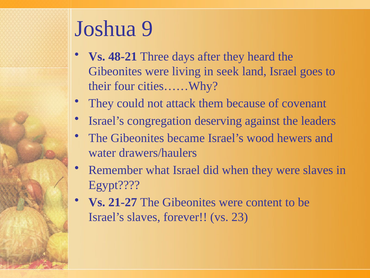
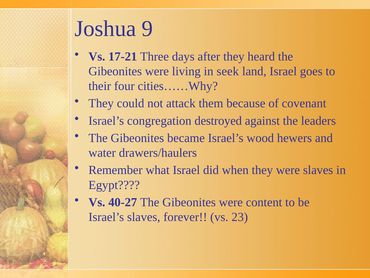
48-21: 48-21 -> 17-21
deserving: deserving -> destroyed
21-27: 21-27 -> 40-27
